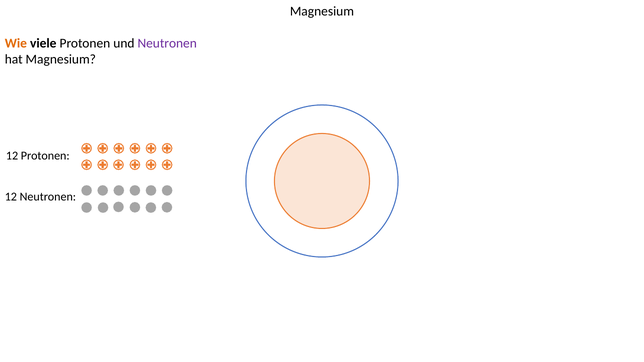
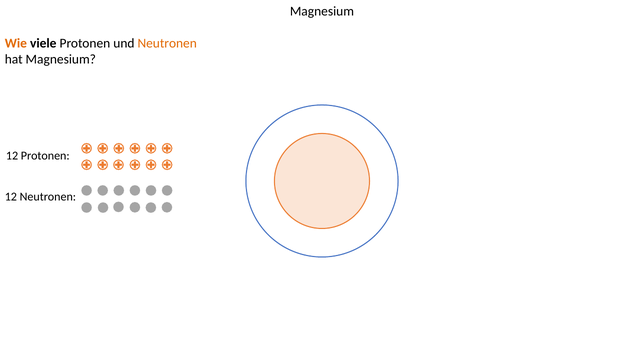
Neutronen at (167, 43) colour: purple -> orange
